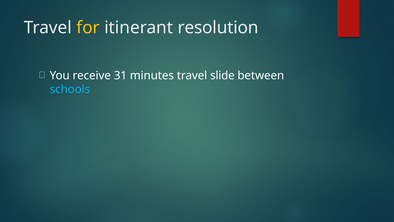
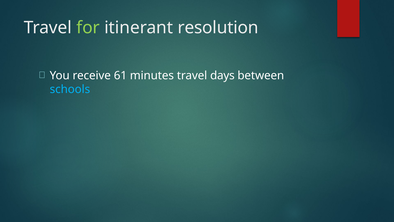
for colour: yellow -> light green
31: 31 -> 61
slide: slide -> days
